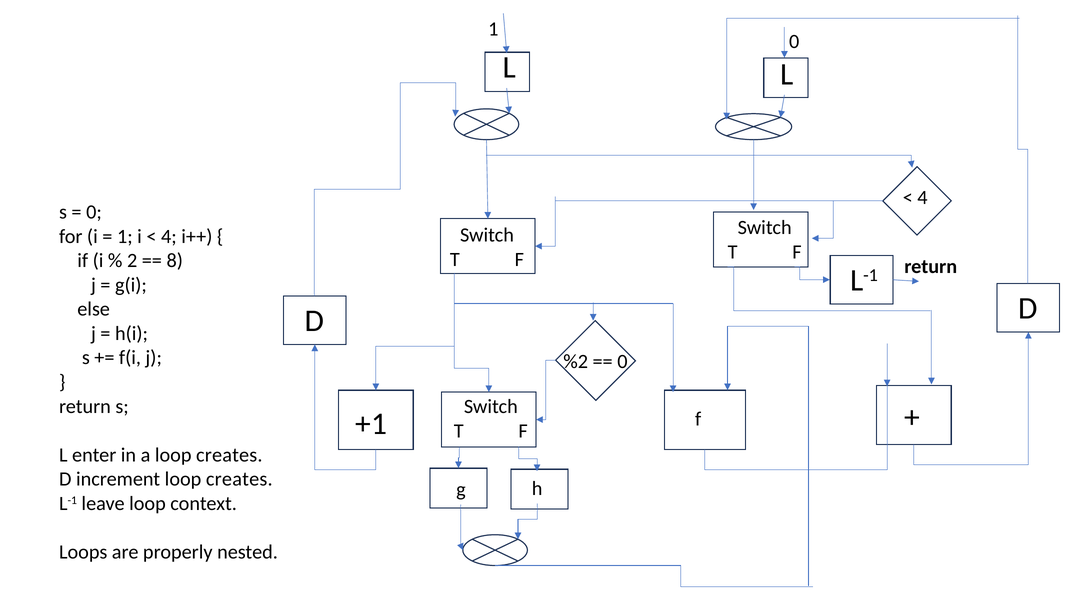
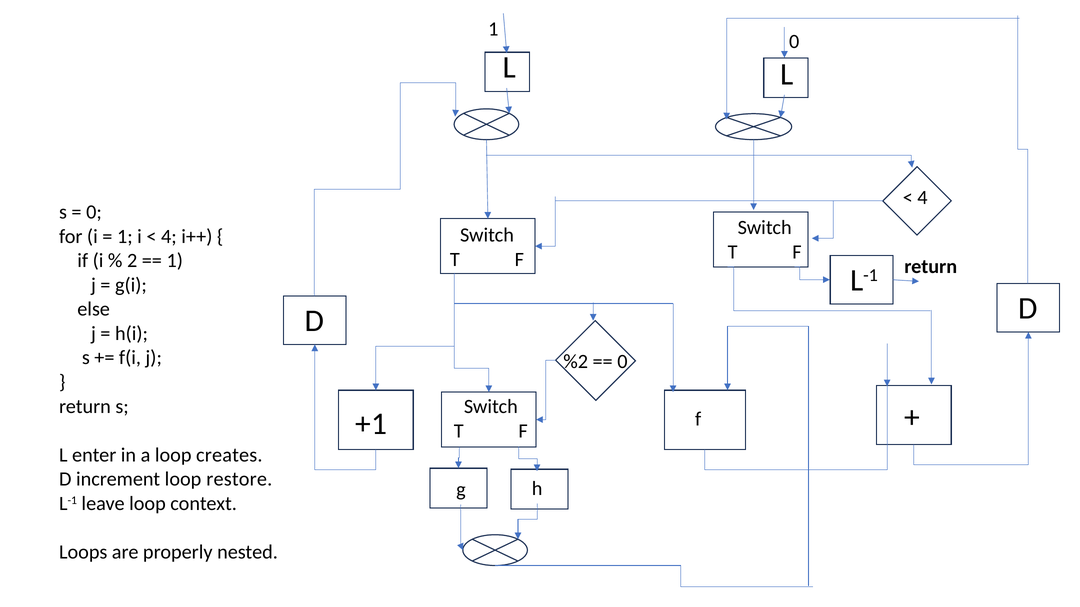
8 at (175, 261): 8 -> 1
increment loop creates: creates -> restore
